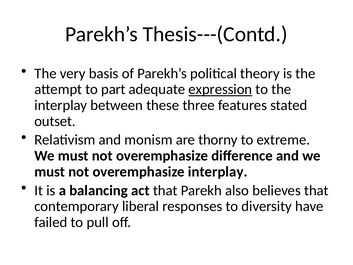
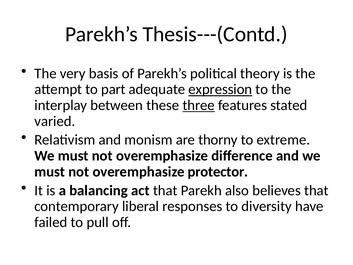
three underline: none -> present
outset: outset -> varied
overemphasize interplay: interplay -> protector
